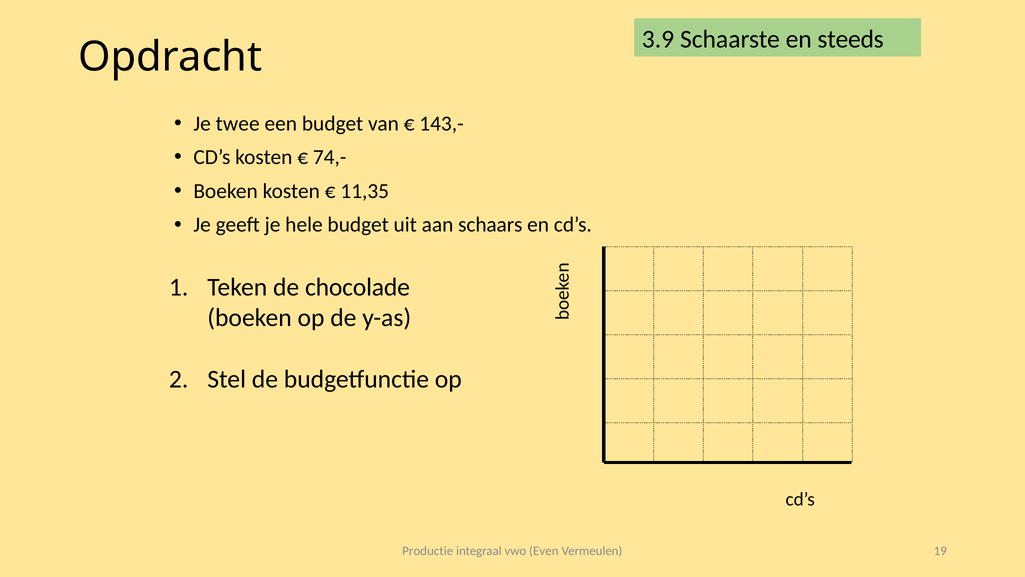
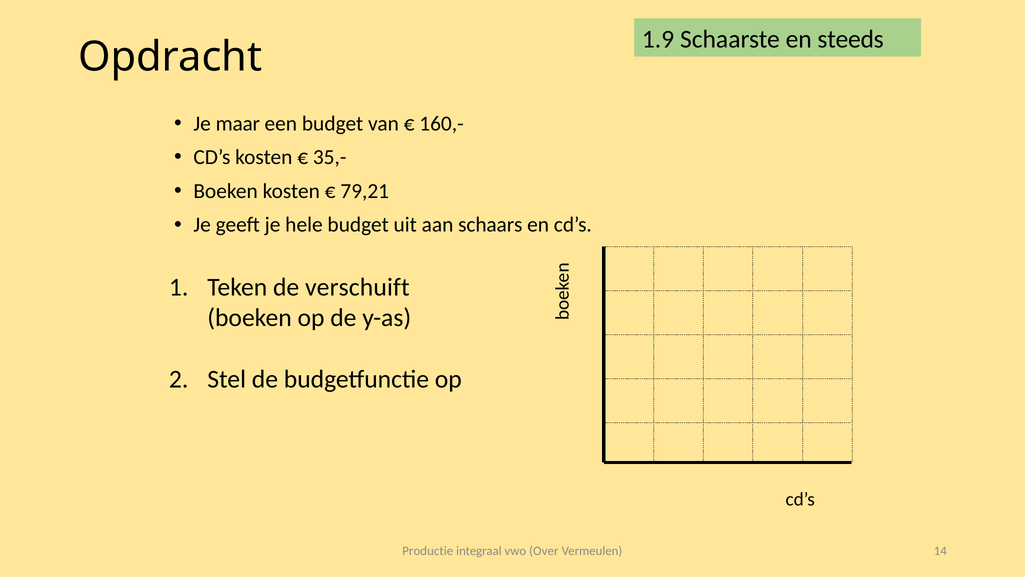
3.9: 3.9 -> 1.9
twee: twee -> maar
143,-: 143,- -> 160,-
74,-: 74,- -> 35,-
11,35: 11,35 -> 79,21
chocolade: chocolade -> verschuift
Even: Even -> Over
19: 19 -> 14
